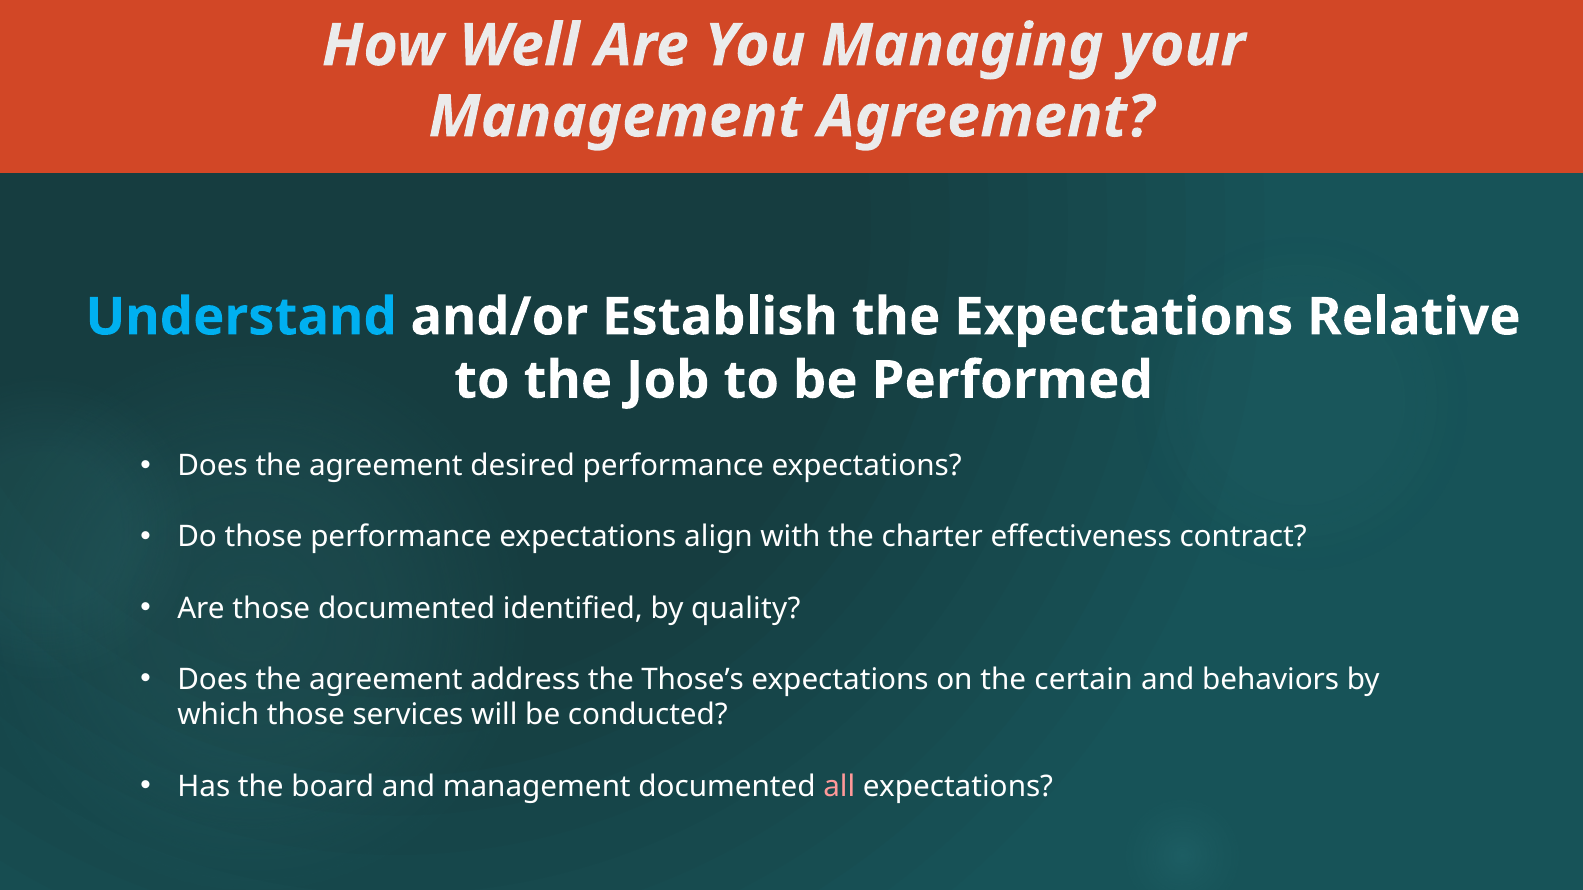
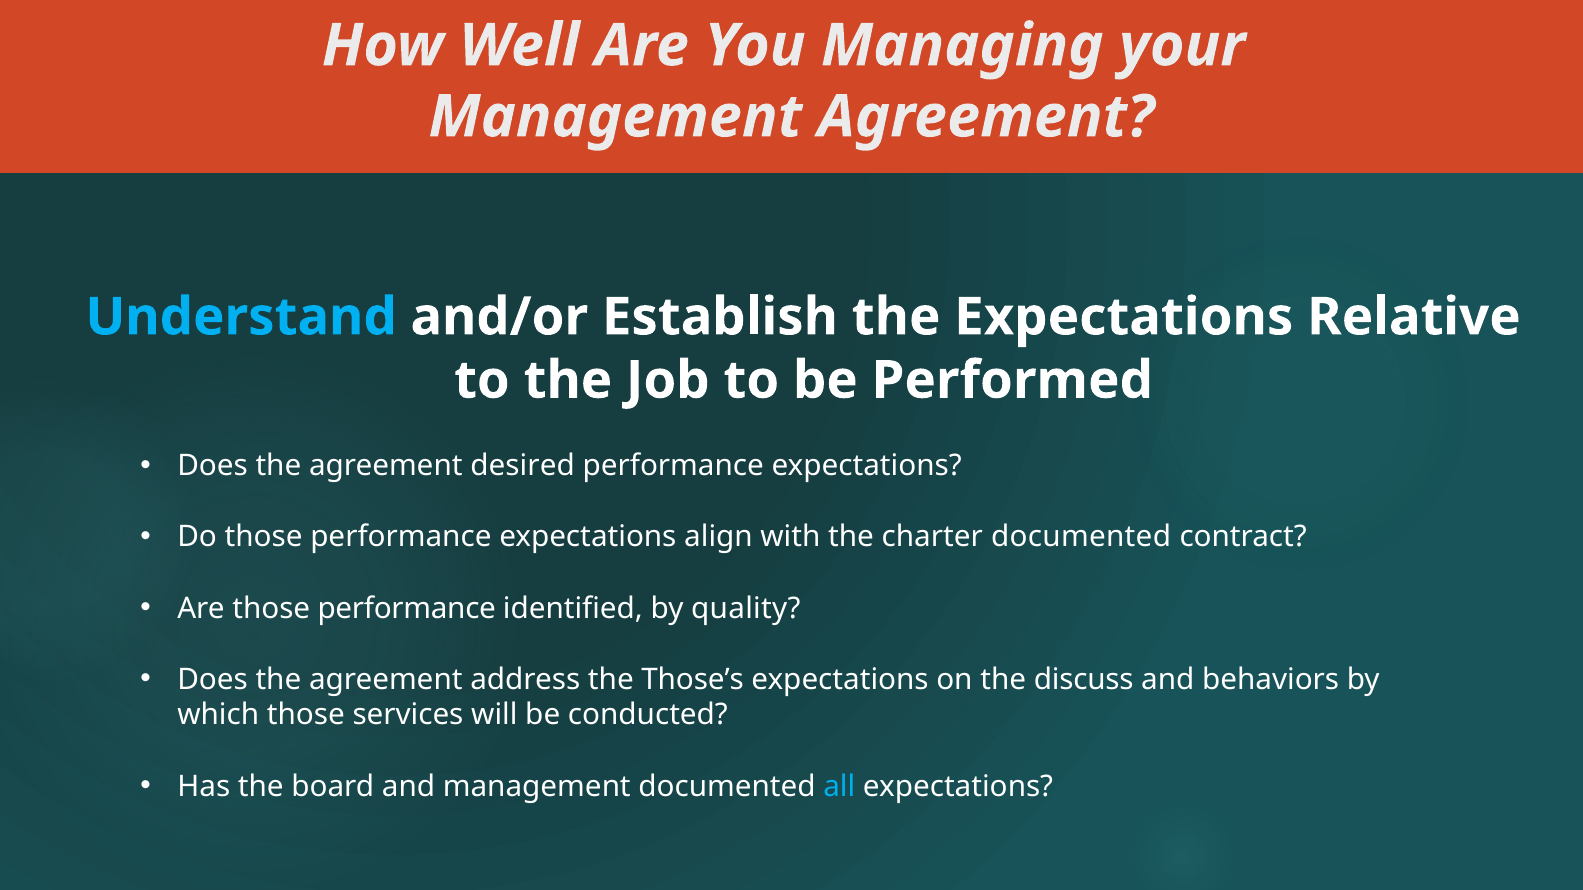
charter effectiveness: effectiveness -> documented
Are those documented: documented -> performance
certain: certain -> discuss
all colour: pink -> light blue
